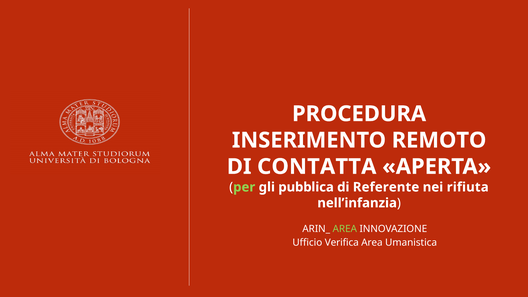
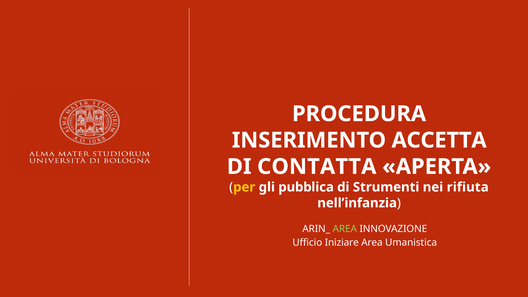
REMOTO: REMOTO -> ACCETTA
per colour: light green -> yellow
Referente: Referente -> Strumenti
Verifica: Verifica -> Iniziare
